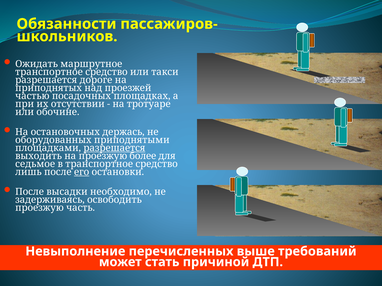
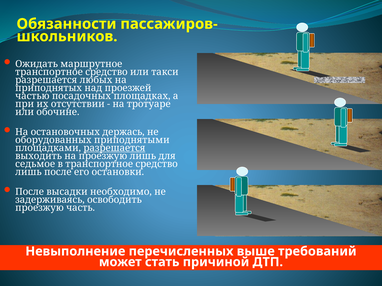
дороге: дороге -> любых
проезжую более: более -> лишь
его underline: present -> none
